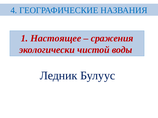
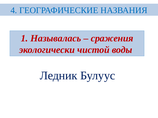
Настоящее: Настоящее -> Называлась
